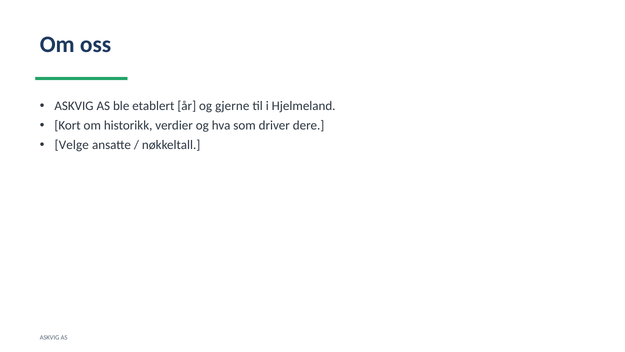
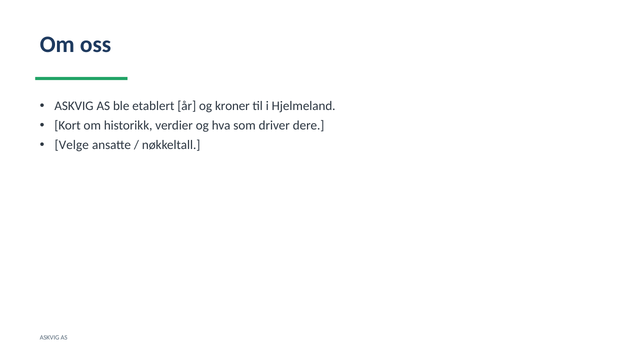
gjerne: gjerne -> kroner
